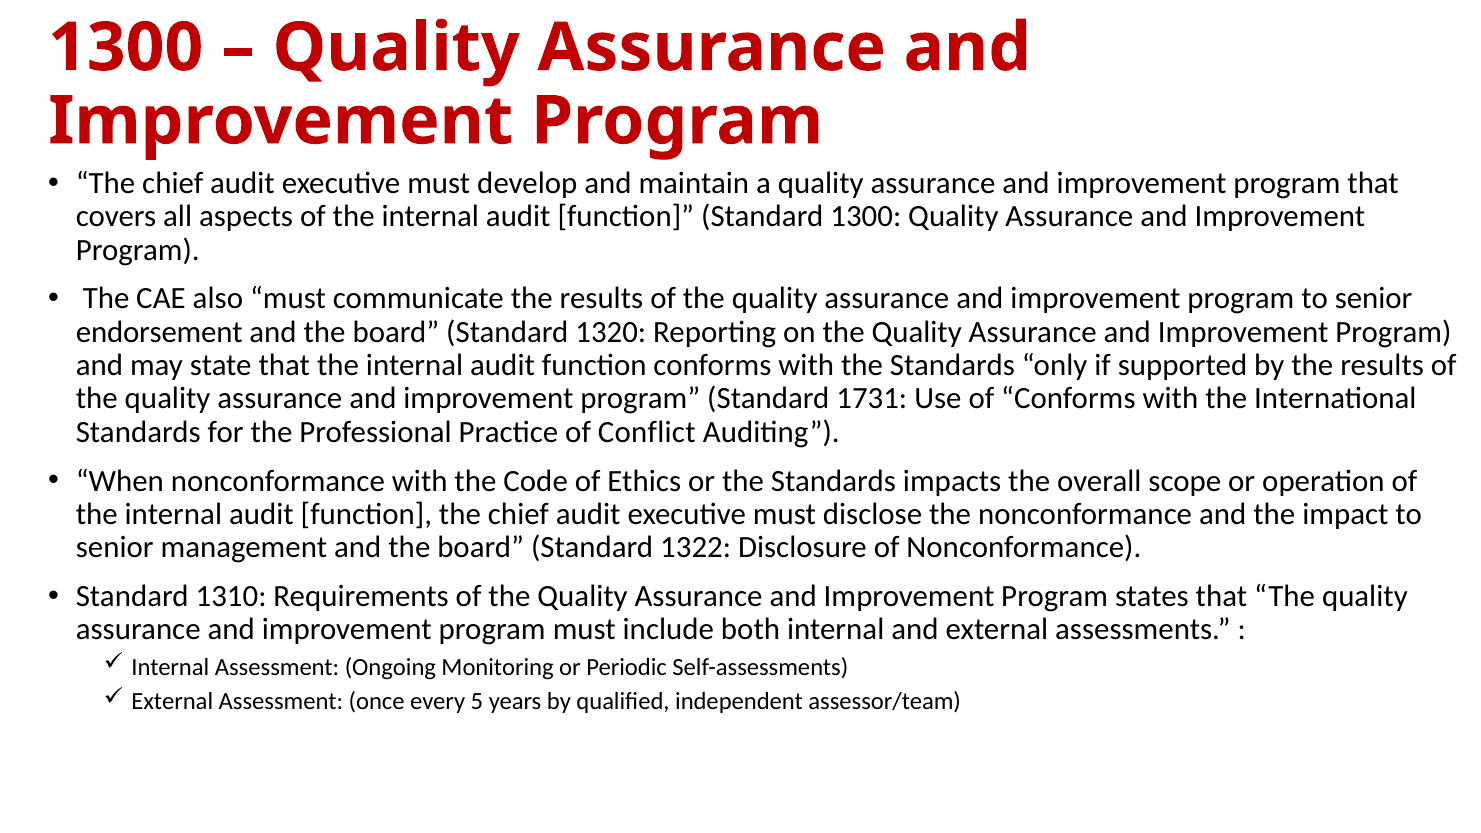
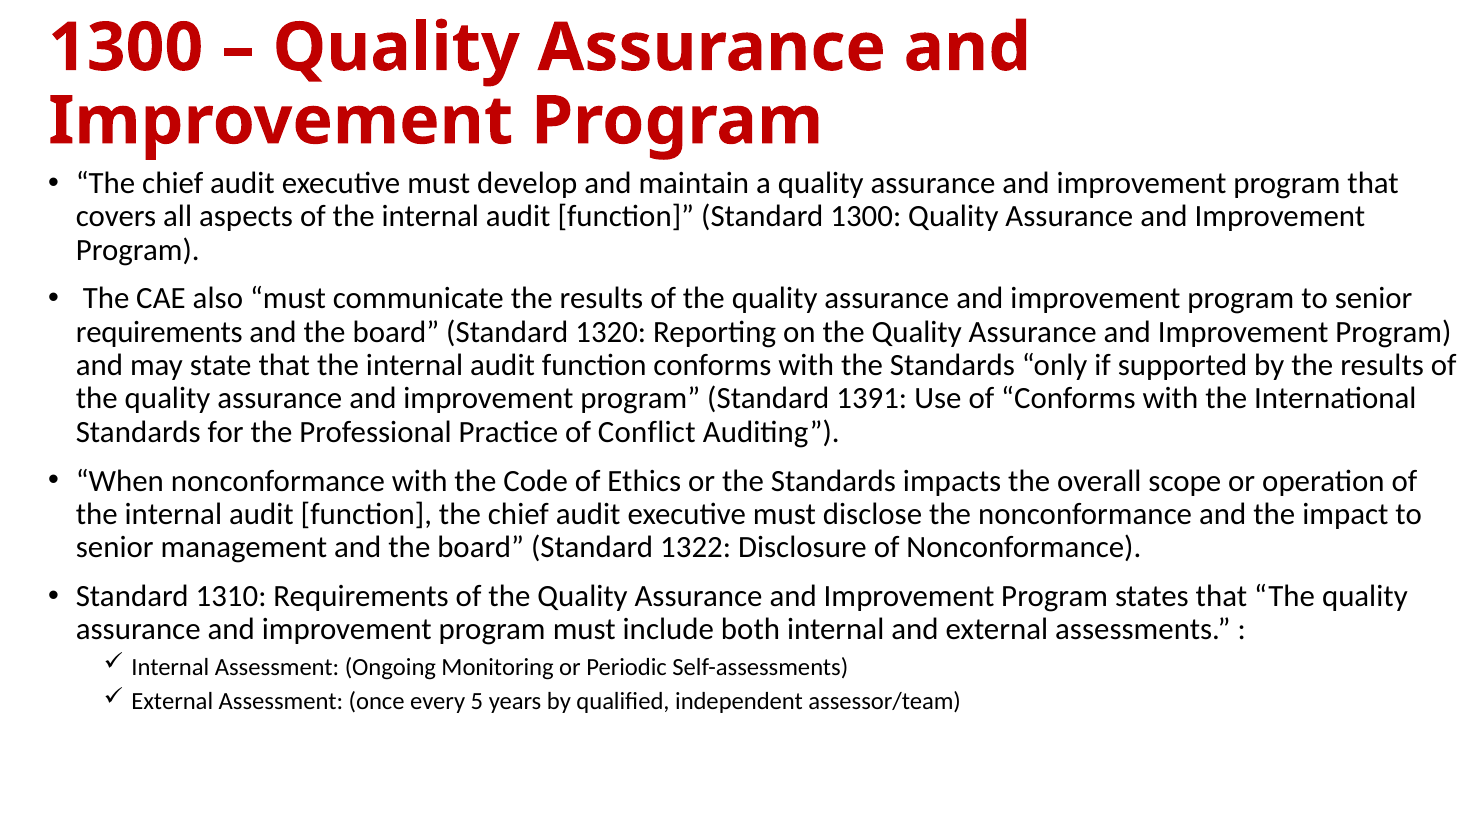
endorsement at (159, 332): endorsement -> requirements
1731: 1731 -> 1391
